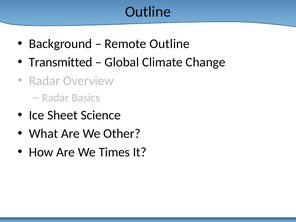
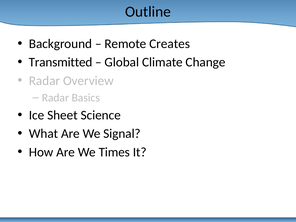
Remote Outline: Outline -> Creates
Other: Other -> Signal
